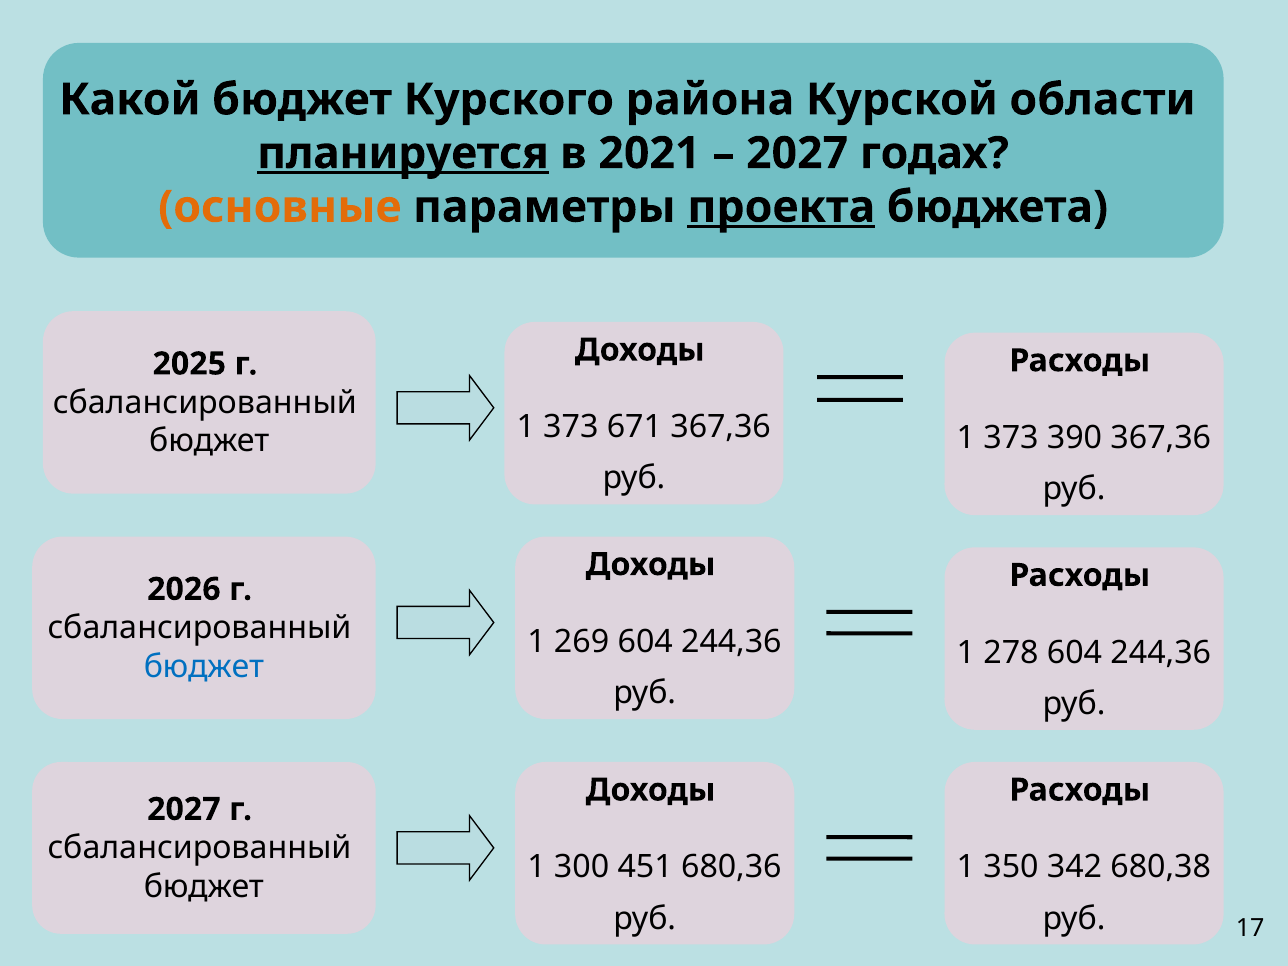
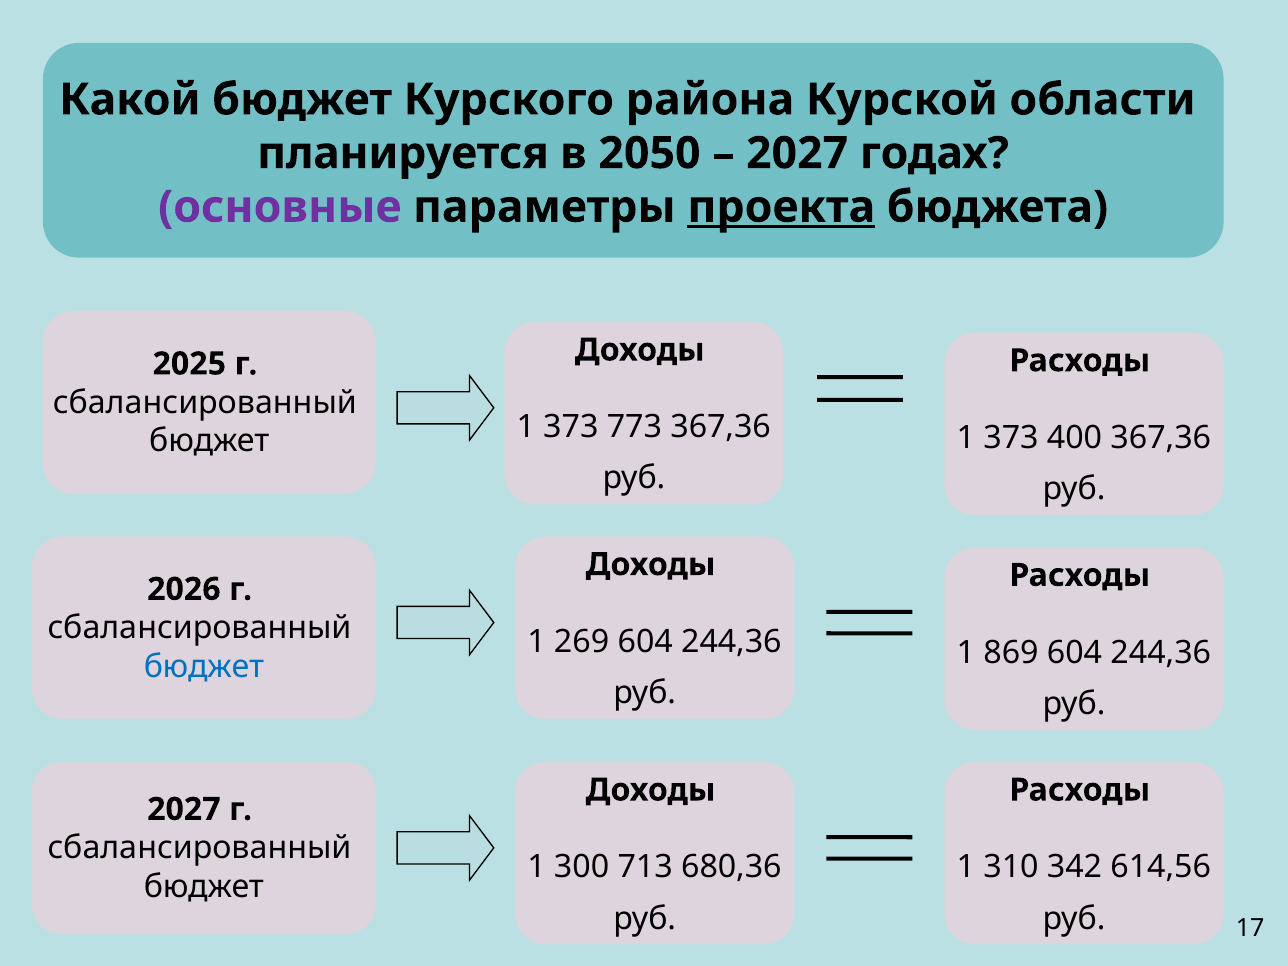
планируется underline: present -> none
2021: 2021 -> 2050
основные colour: orange -> purple
671: 671 -> 773
390: 390 -> 400
278: 278 -> 869
451: 451 -> 713
350: 350 -> 310
680,38: 680,38 -> 614,56
